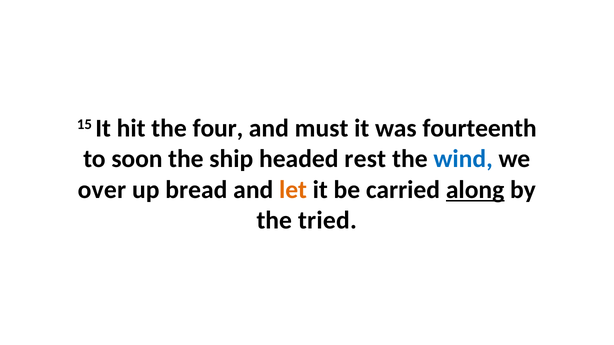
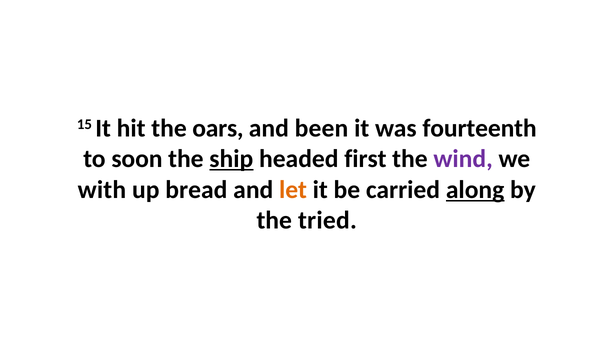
four: four -> oars
must: must -> been
ship underline: none -> present
rest: rest -> first
wind colour: blue -> purple
over: over -> with
